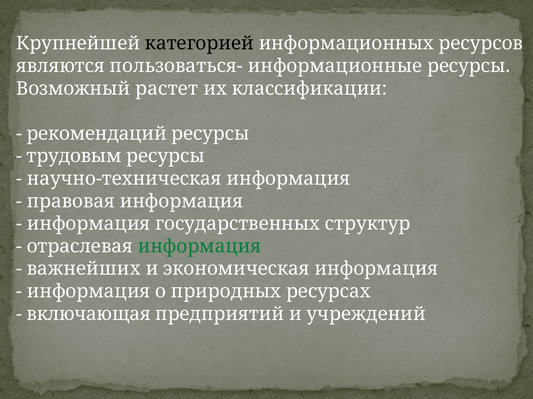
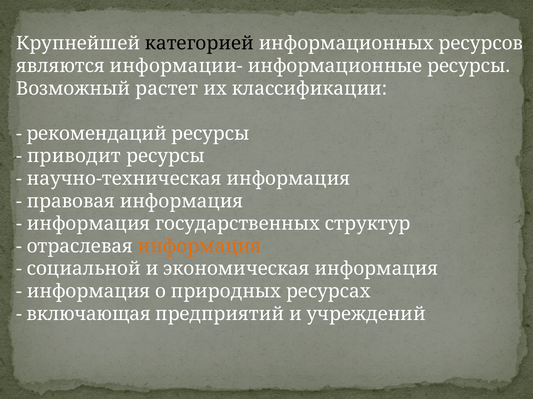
пользоваться-: пользоваться- -> информации-
трудовым: трудовым -> приводит
информация at (199, 247) colour: green -> orange
важнейших: важнейших -> социальной
